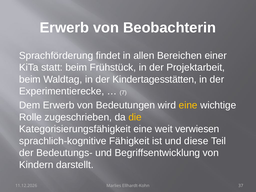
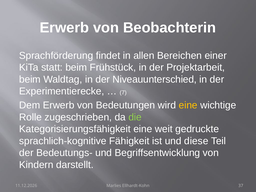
Kindertagesstätten: Kindertagesstätten -> Niveauunterschied
die colour: yellow -> light green
verwiesen: verwiesen -> gedruckte
